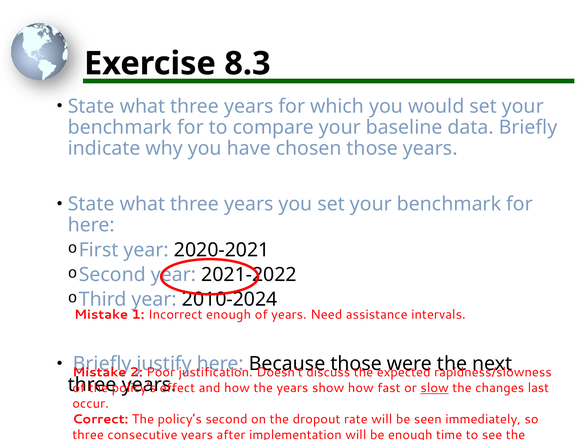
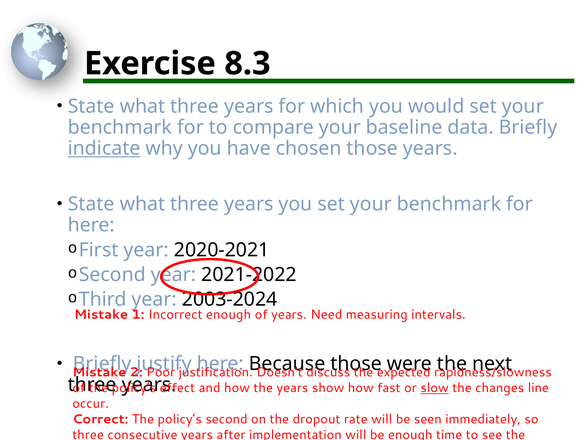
indicate underline: none -> present
2010-2024: 2010-2024 -> 2003-2024
assistance: assistance -> measuring
last: last -> line
